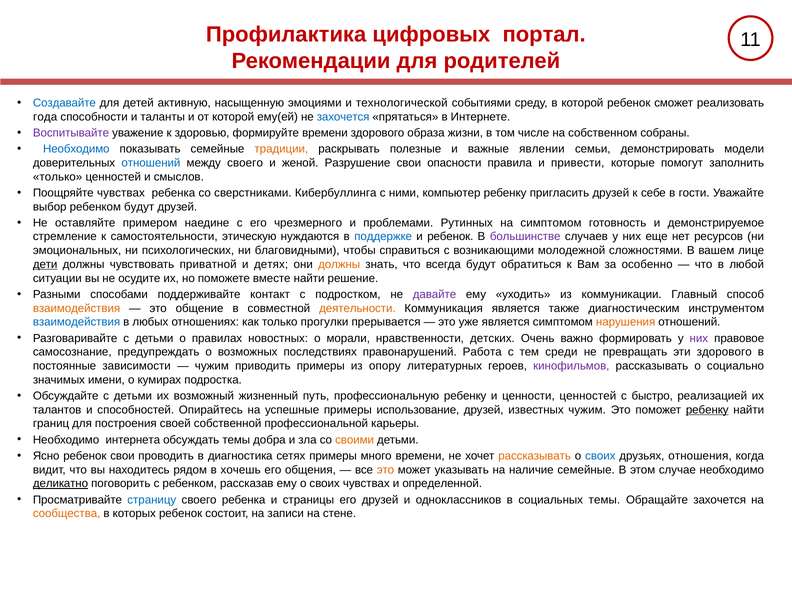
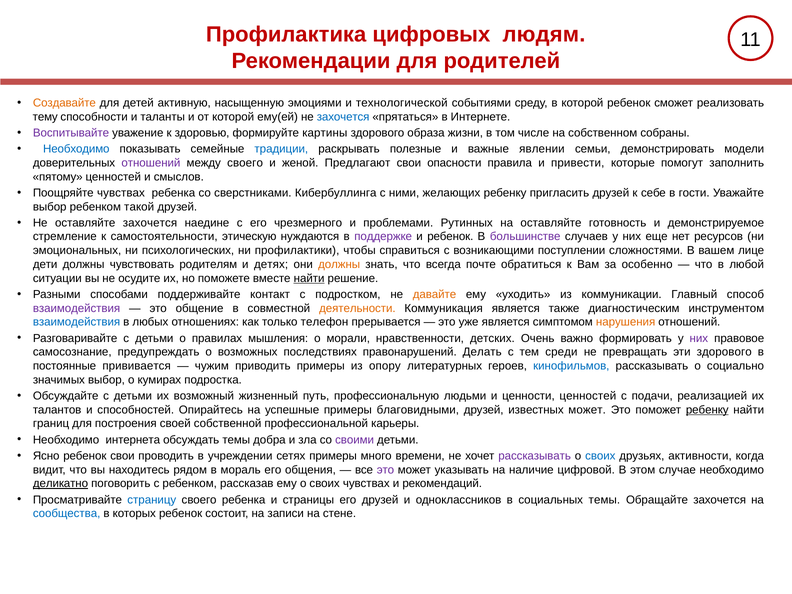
портал: портал -> людям
Создавайте colour: blue -> orange
года: года -> тему
формируйте времени: времени -> картины
традиции colour: orange -> blue
отношений at (151, 163) colour: blue -> purple
Разрушение: Разрушение -> Предлагают
только at (58, 177): только -> пятому
компьютер: компьютер -> желающих
ребенком будут: будут -> такой
оставляйте примером: примером -> захочется
на симптомом: симптомом -> оставляйте
поддержке colour: blue -> purple
благовидными: благовидными -> профилактики
молодежной: молодежной -> поступлении
дети underline: present -> none
приватной: приватной -> родителям
всегда будут: будут -> почте
найти at (309, 278) underline: none -> present
давайте colour: purple -> orange
взаимодействия at (77, 308) colour: orange -> purple
прогулки: прогулки -> телефон
новостных: новостных -> мышления
Работа: Работа -> Делать
зависимости: зависимости -> прививается
кинофильмов colour: purple -> blue
значимых имени: имени -> выбор
профессиональную ребенку: ребенку -> людьми
быстро: быстро -> подачи
использование: использование -> благовидными
известных чужим: чужим -> может
своими colour: orange -> purple
диагностика: диагностика -> учреждении
рассказывать at (535, 456) colour: orange -> purple
отношения: отношения -> активности
хочешь: хочешь -> мораль
это at (385, 470) colour: orange -> purple
наличие семейные: семейные -> цифровой
определенной: определенной -> рекомендаций
сообщества colour: orange -> blue
